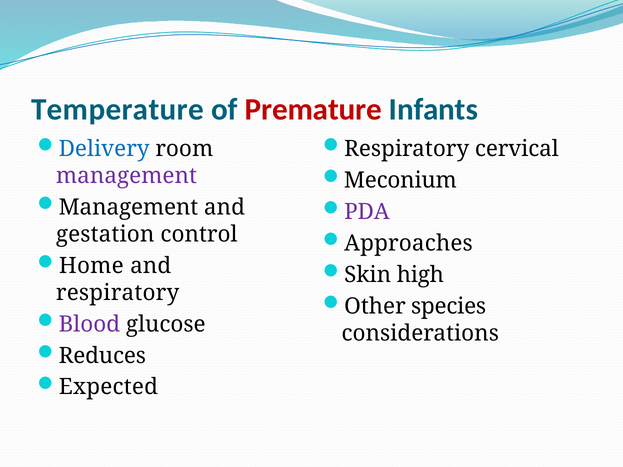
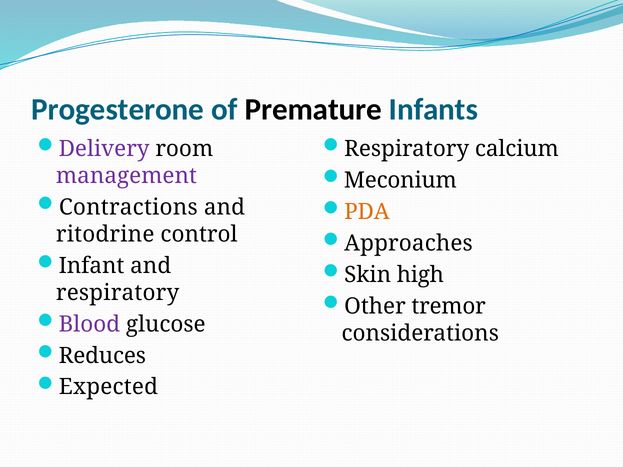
Temperature: Temperature -> Progesterone
Premature colour: red -> black
Delivery colour: blue -> purple
cervical: cervical -> calcium
Management at (128, 207): Management -> Contractions
PDA colour: purple -> orange
gestation: gestation -> ritodrine
Home: Home -> Infant
species: species -> tremor
